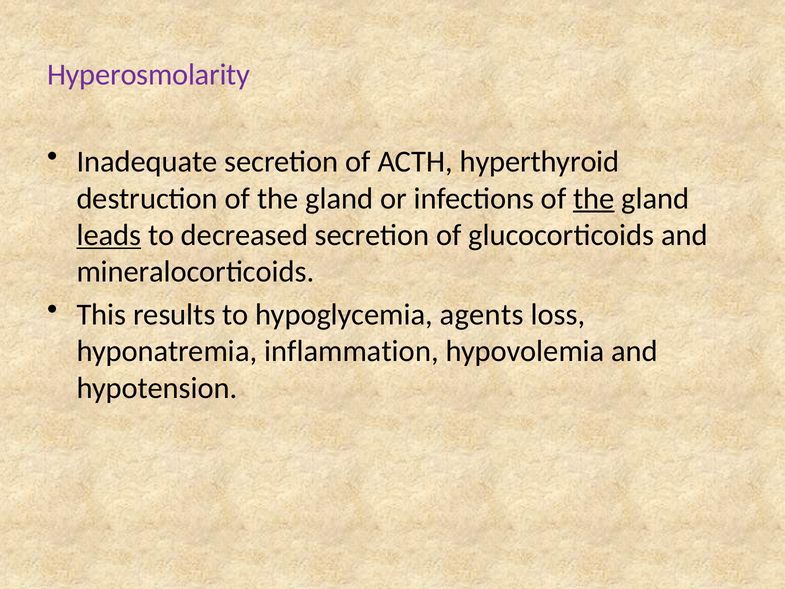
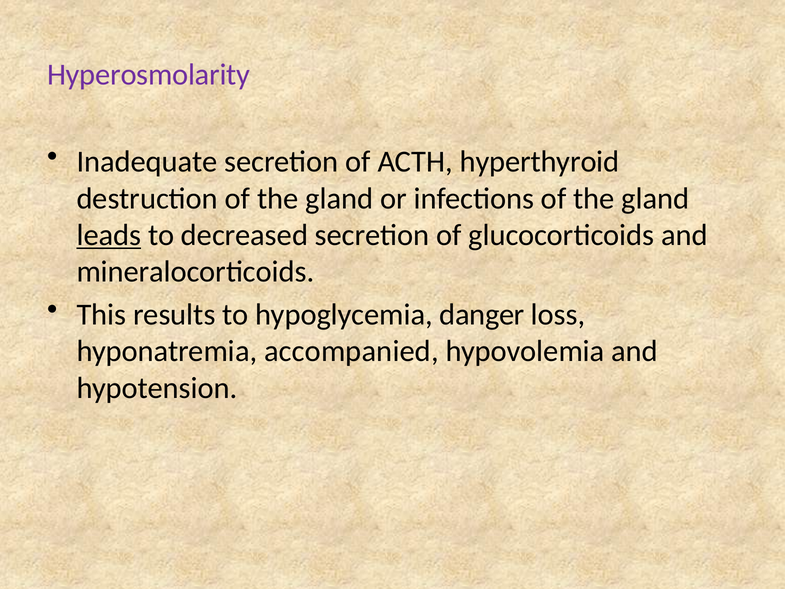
the at (594, 198) underline: present -> none
agents: agents -> danger
inflammation: inflammation -> accompanied
